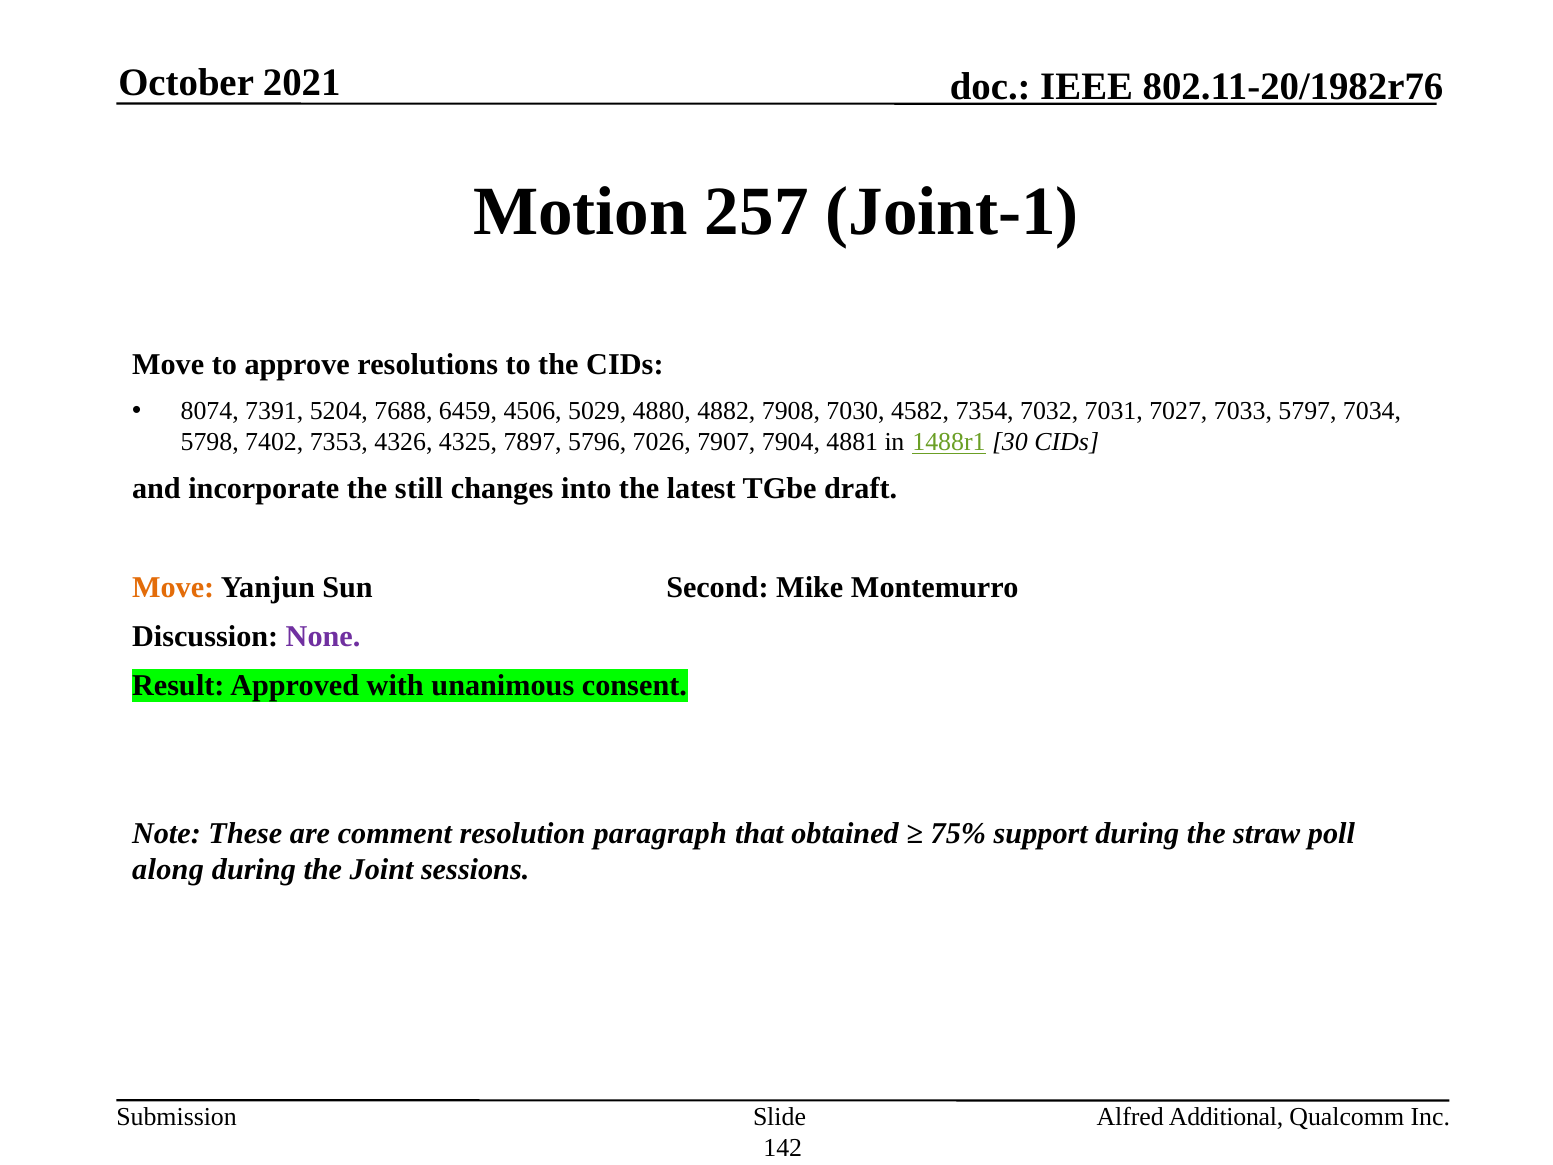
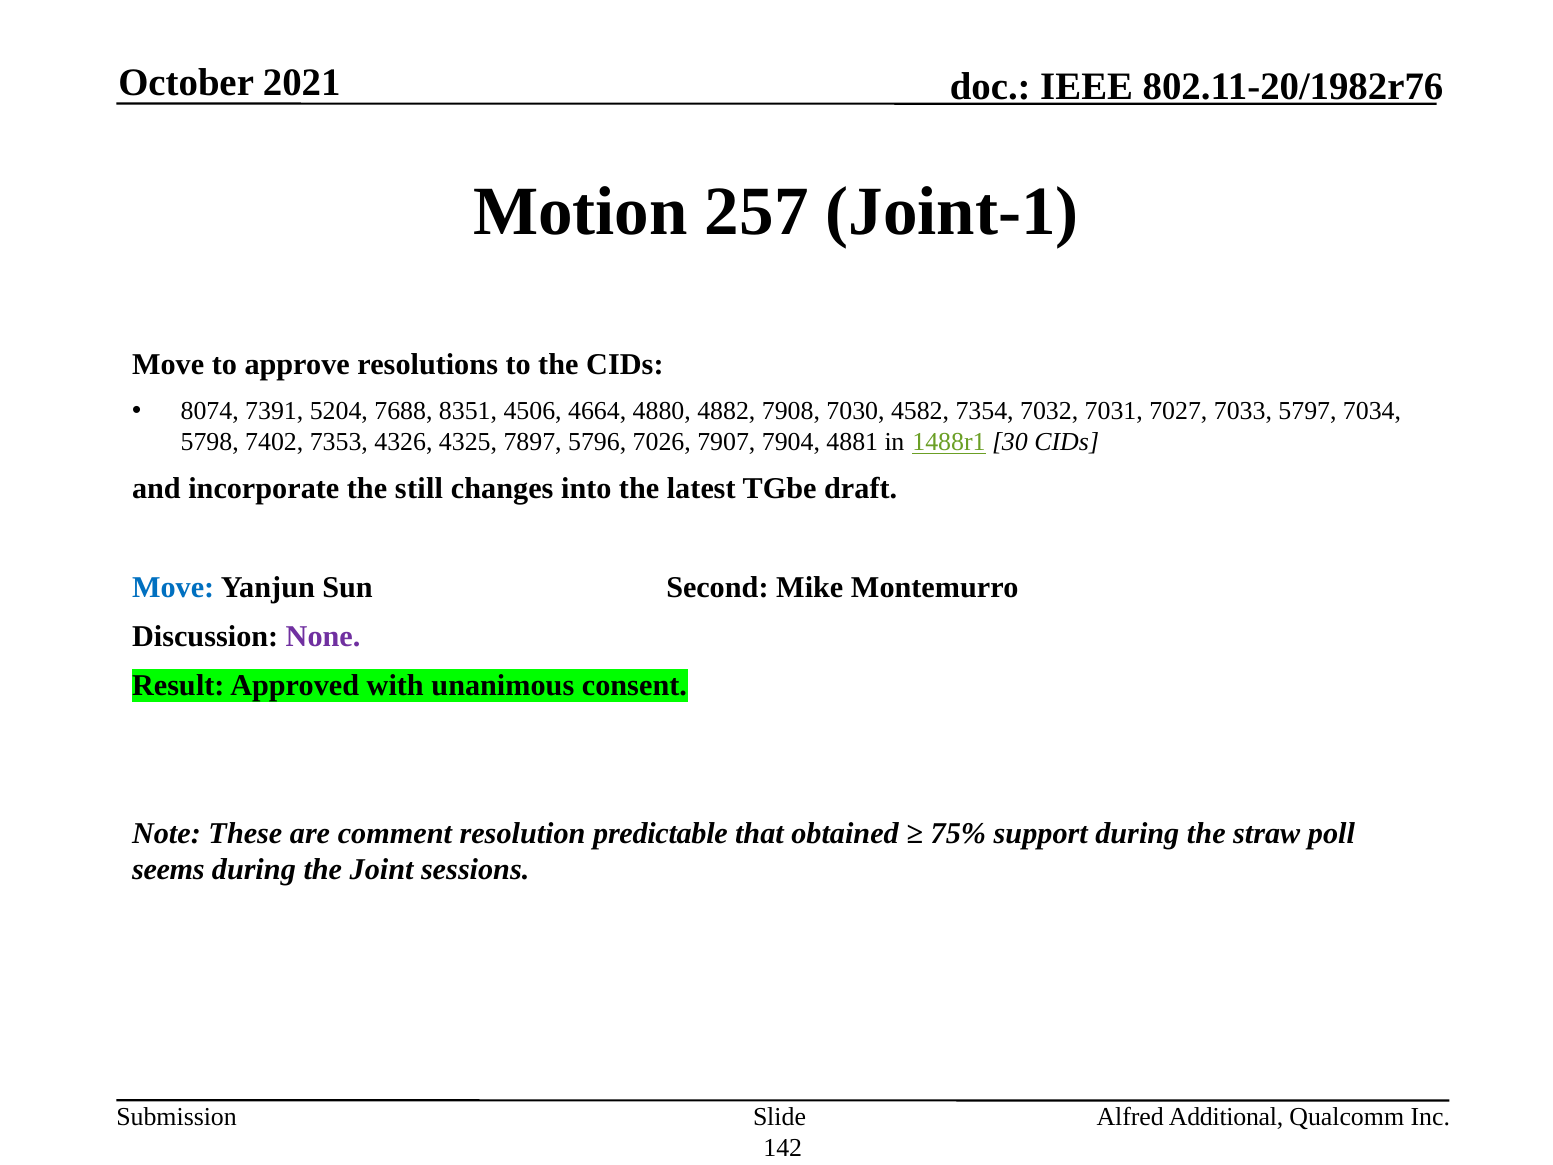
6459: 6459 -> 8351
5029: 5029 -> 4664
Move at (173, 587) colour: orange -> blue
paragraph: paragraph -> predictable
along: along -> seems
